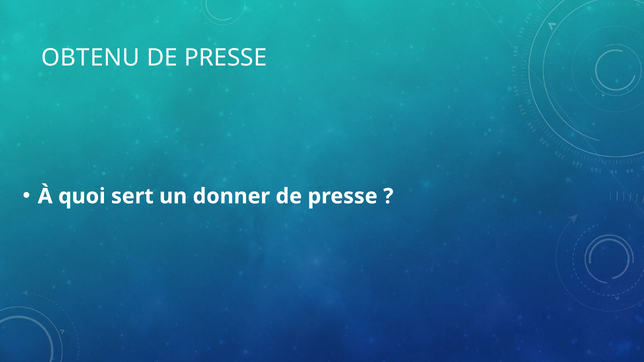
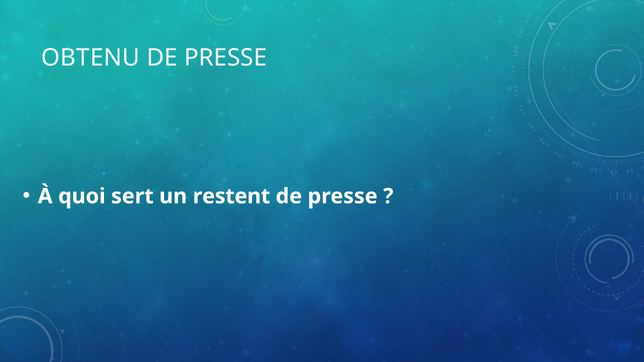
donner: donner -> restent
